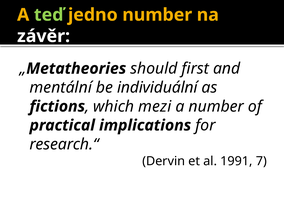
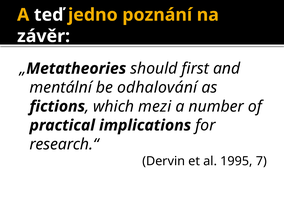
teď colour: light green -> white
jedno number: number -> poznání
individuální: individuální -> odhalování
1991: 1991 -> 1995
